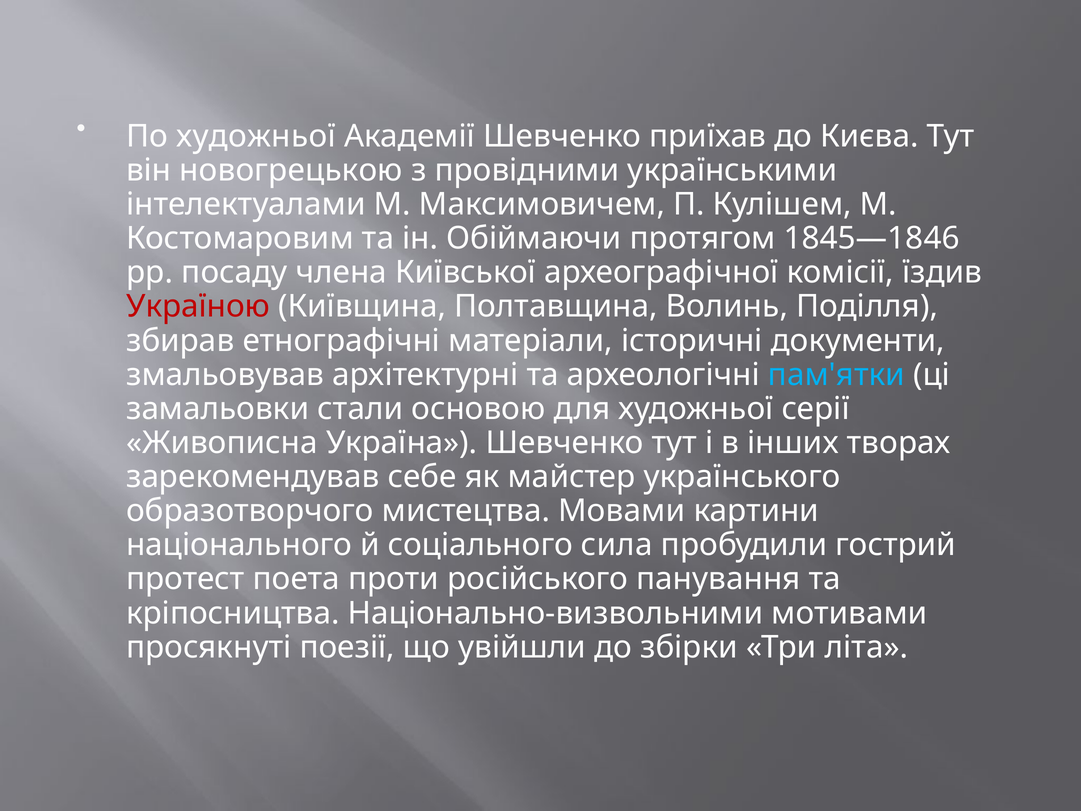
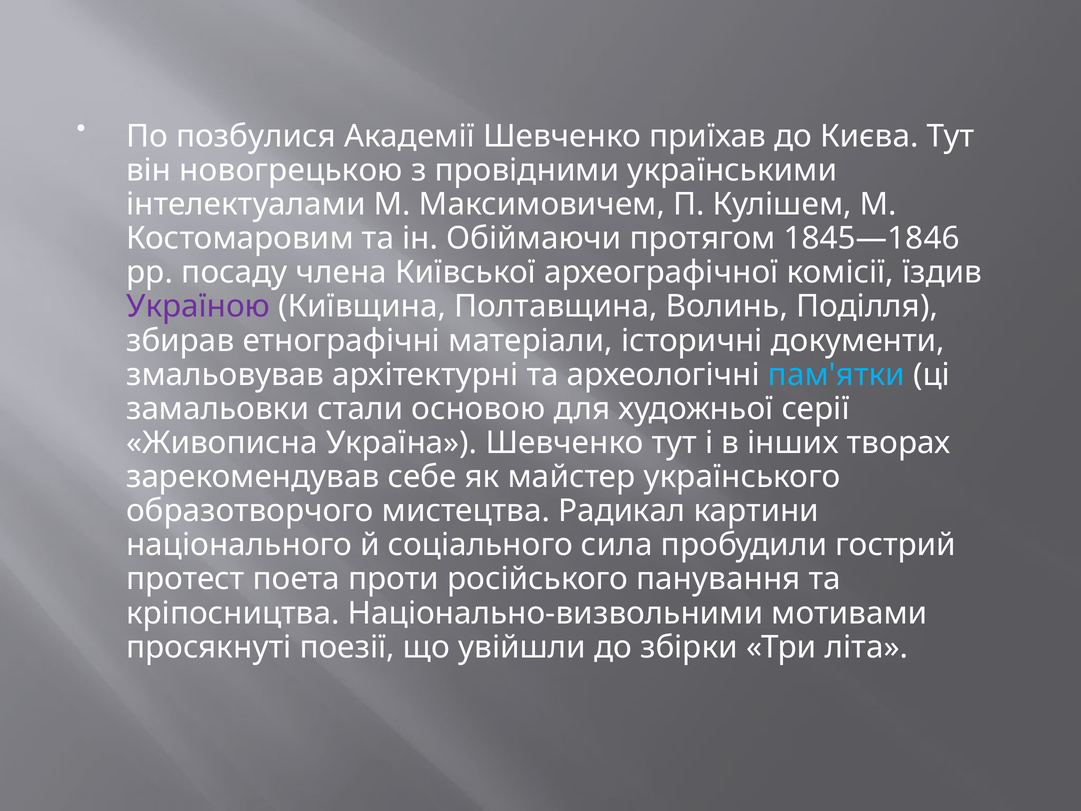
По художньої: художньої -> позбулися
Україною colour: red -> purple
Мовами: Мовами -> Радикал
